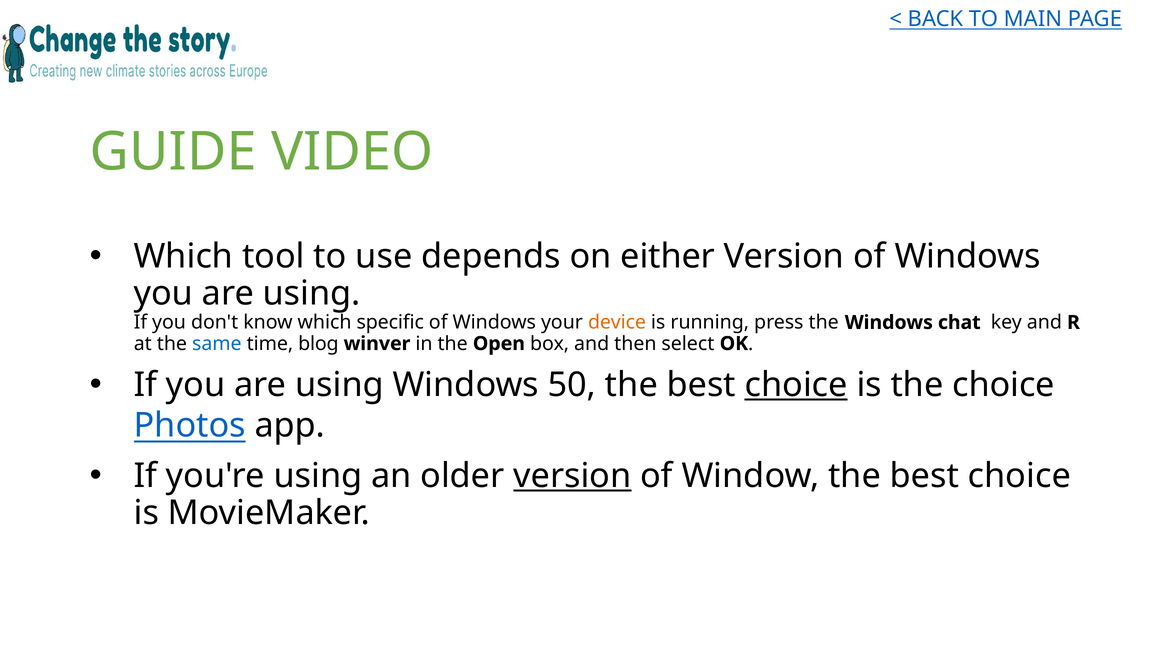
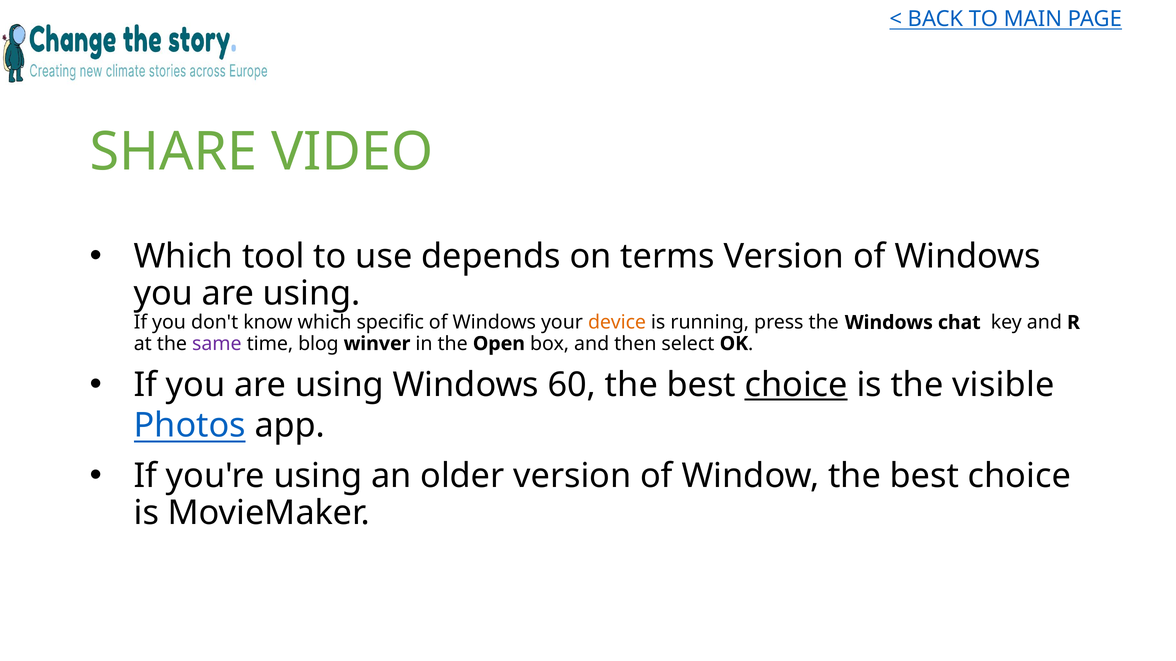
GUIDE: GUIDE -> SHARE
either: either -> terms
same colour: blue -> purple
50: 50 -> 60
the choice: choice -> visible
version at (572, 476) underline: present -> none
